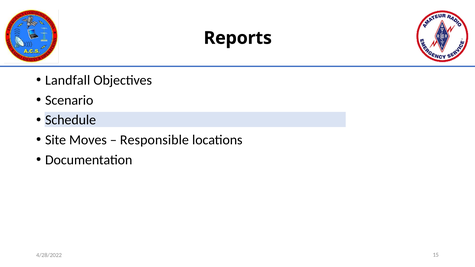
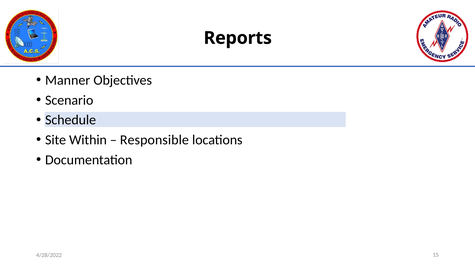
Landfall: Landfall -> Manner
Moves: Moves -> Within
